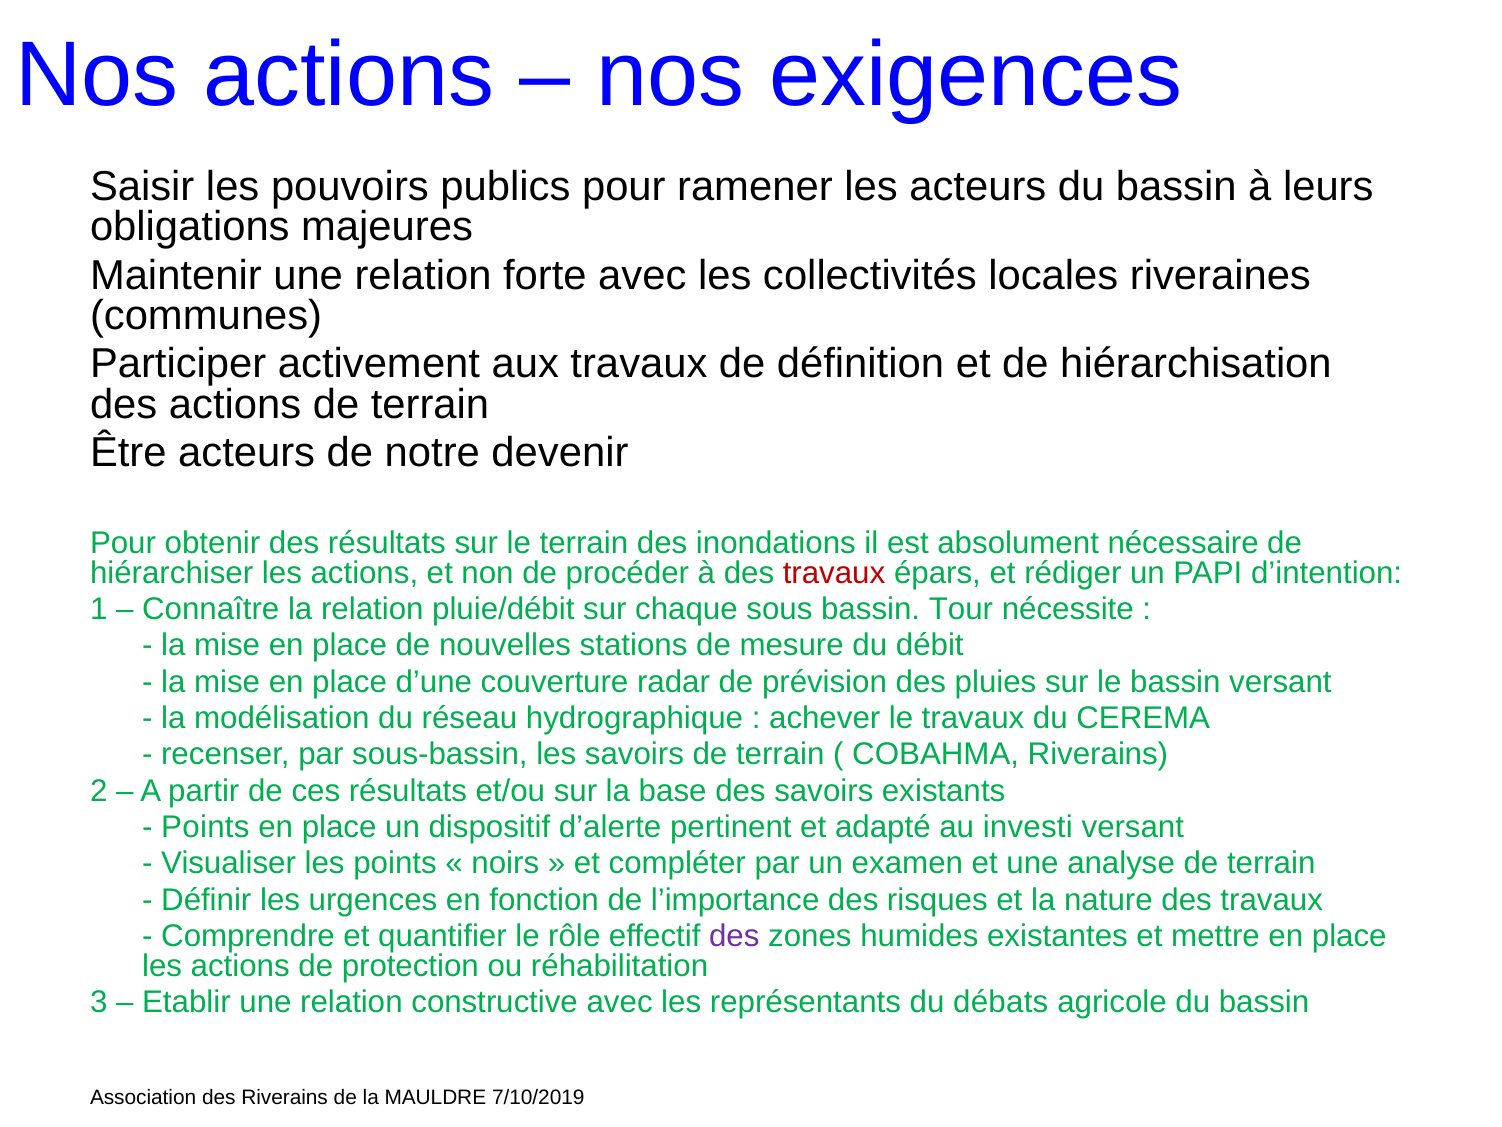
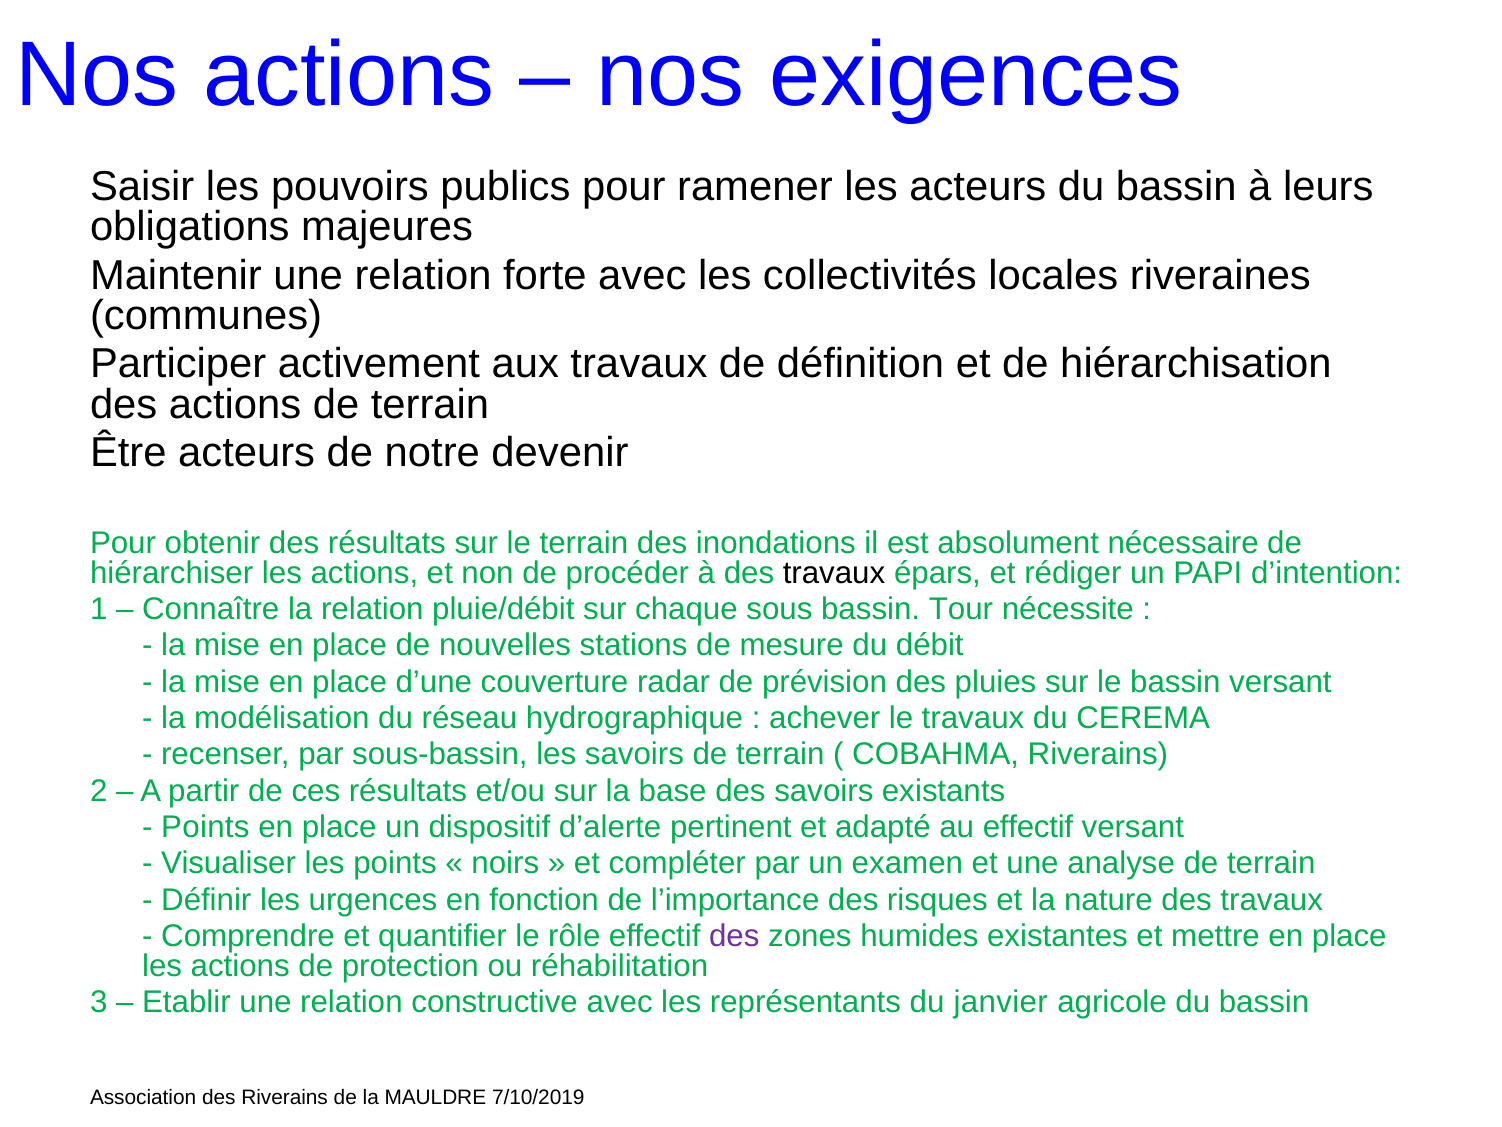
travaux at (834, 573) colour: red -> black
au investi: investi -> effectif
débats: débats -> janvier
